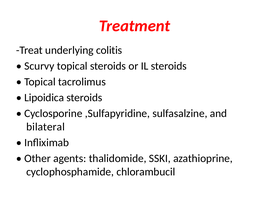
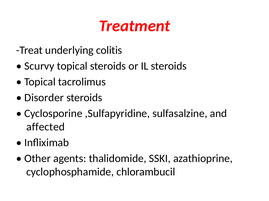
Lipoidica: Lipoidica -> Disorder
bilateral: bilateral -> affected
